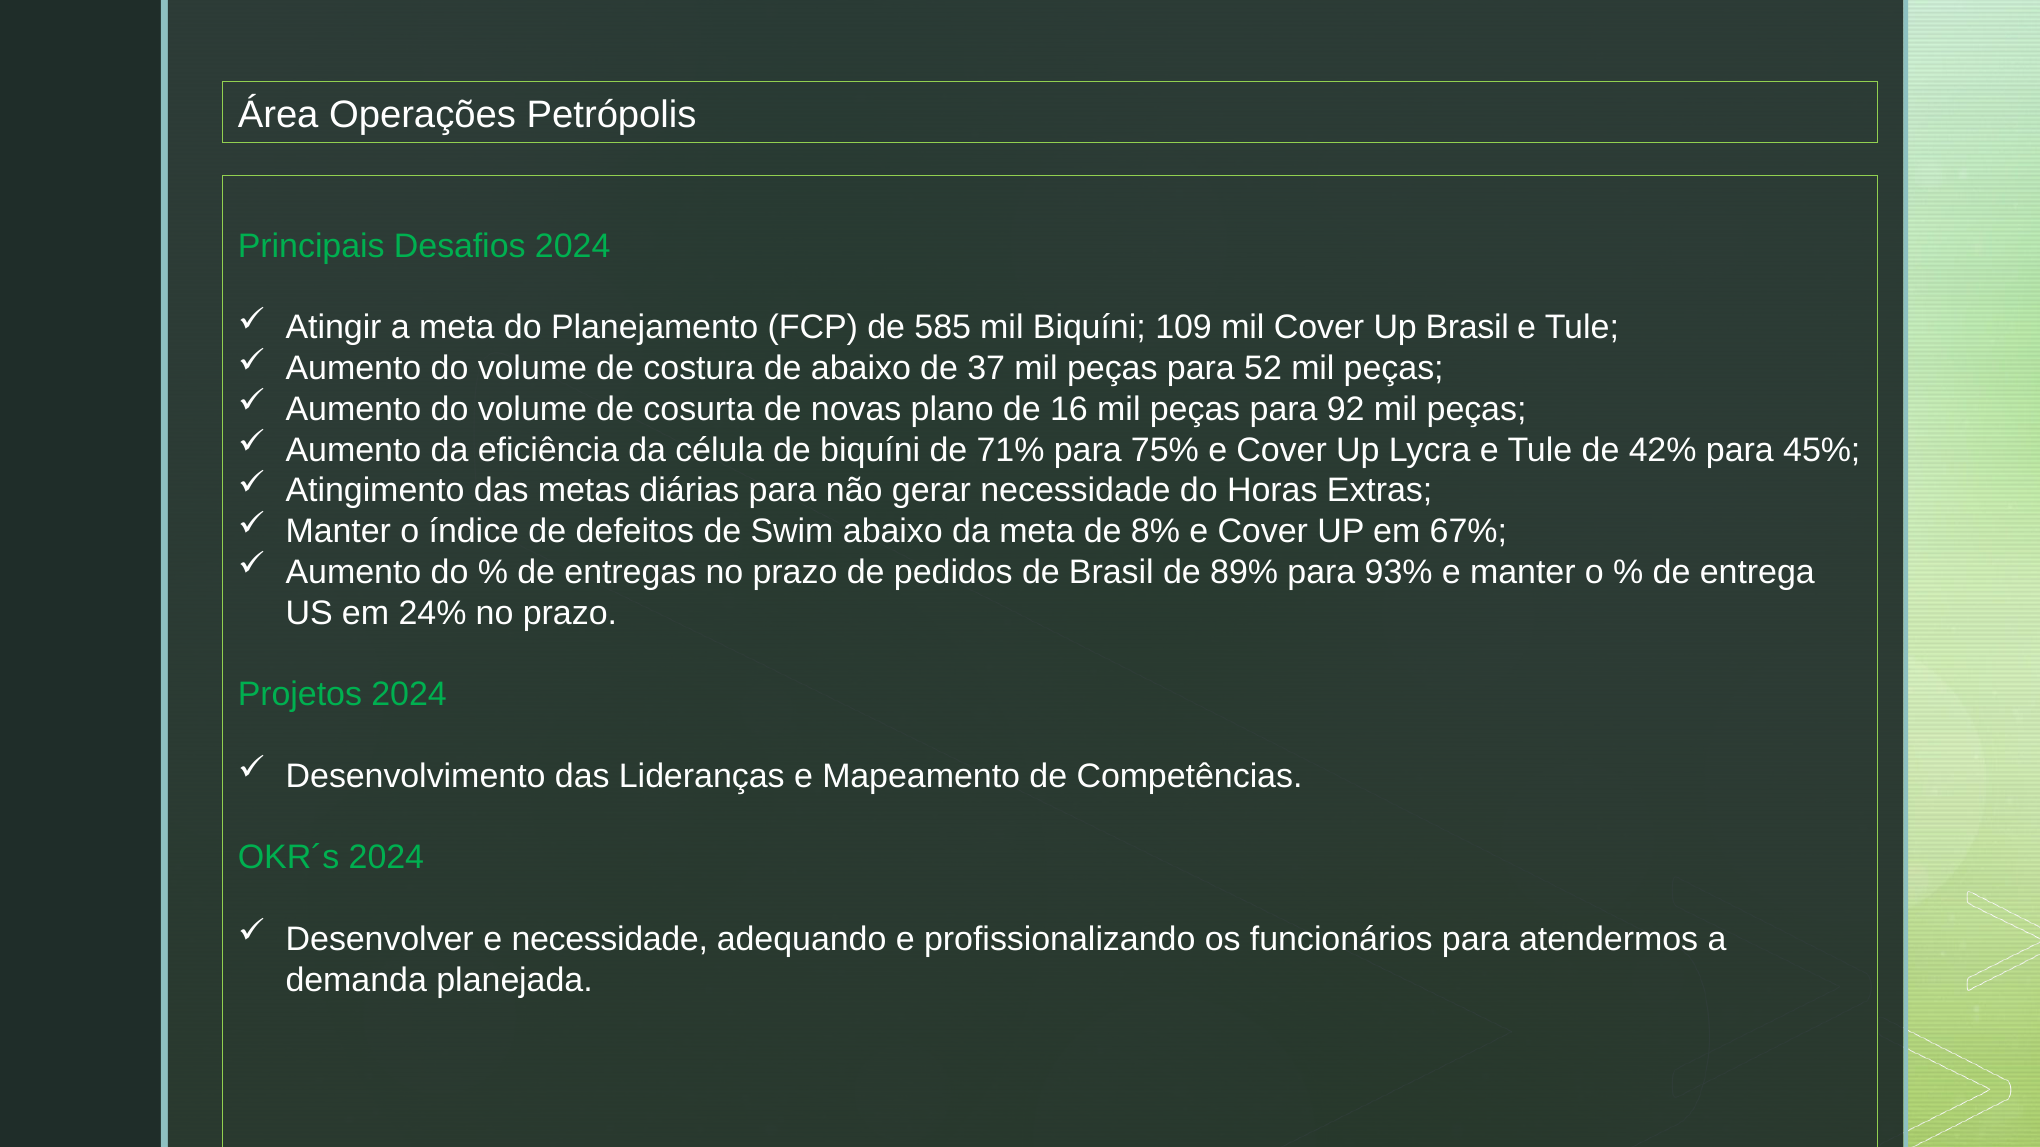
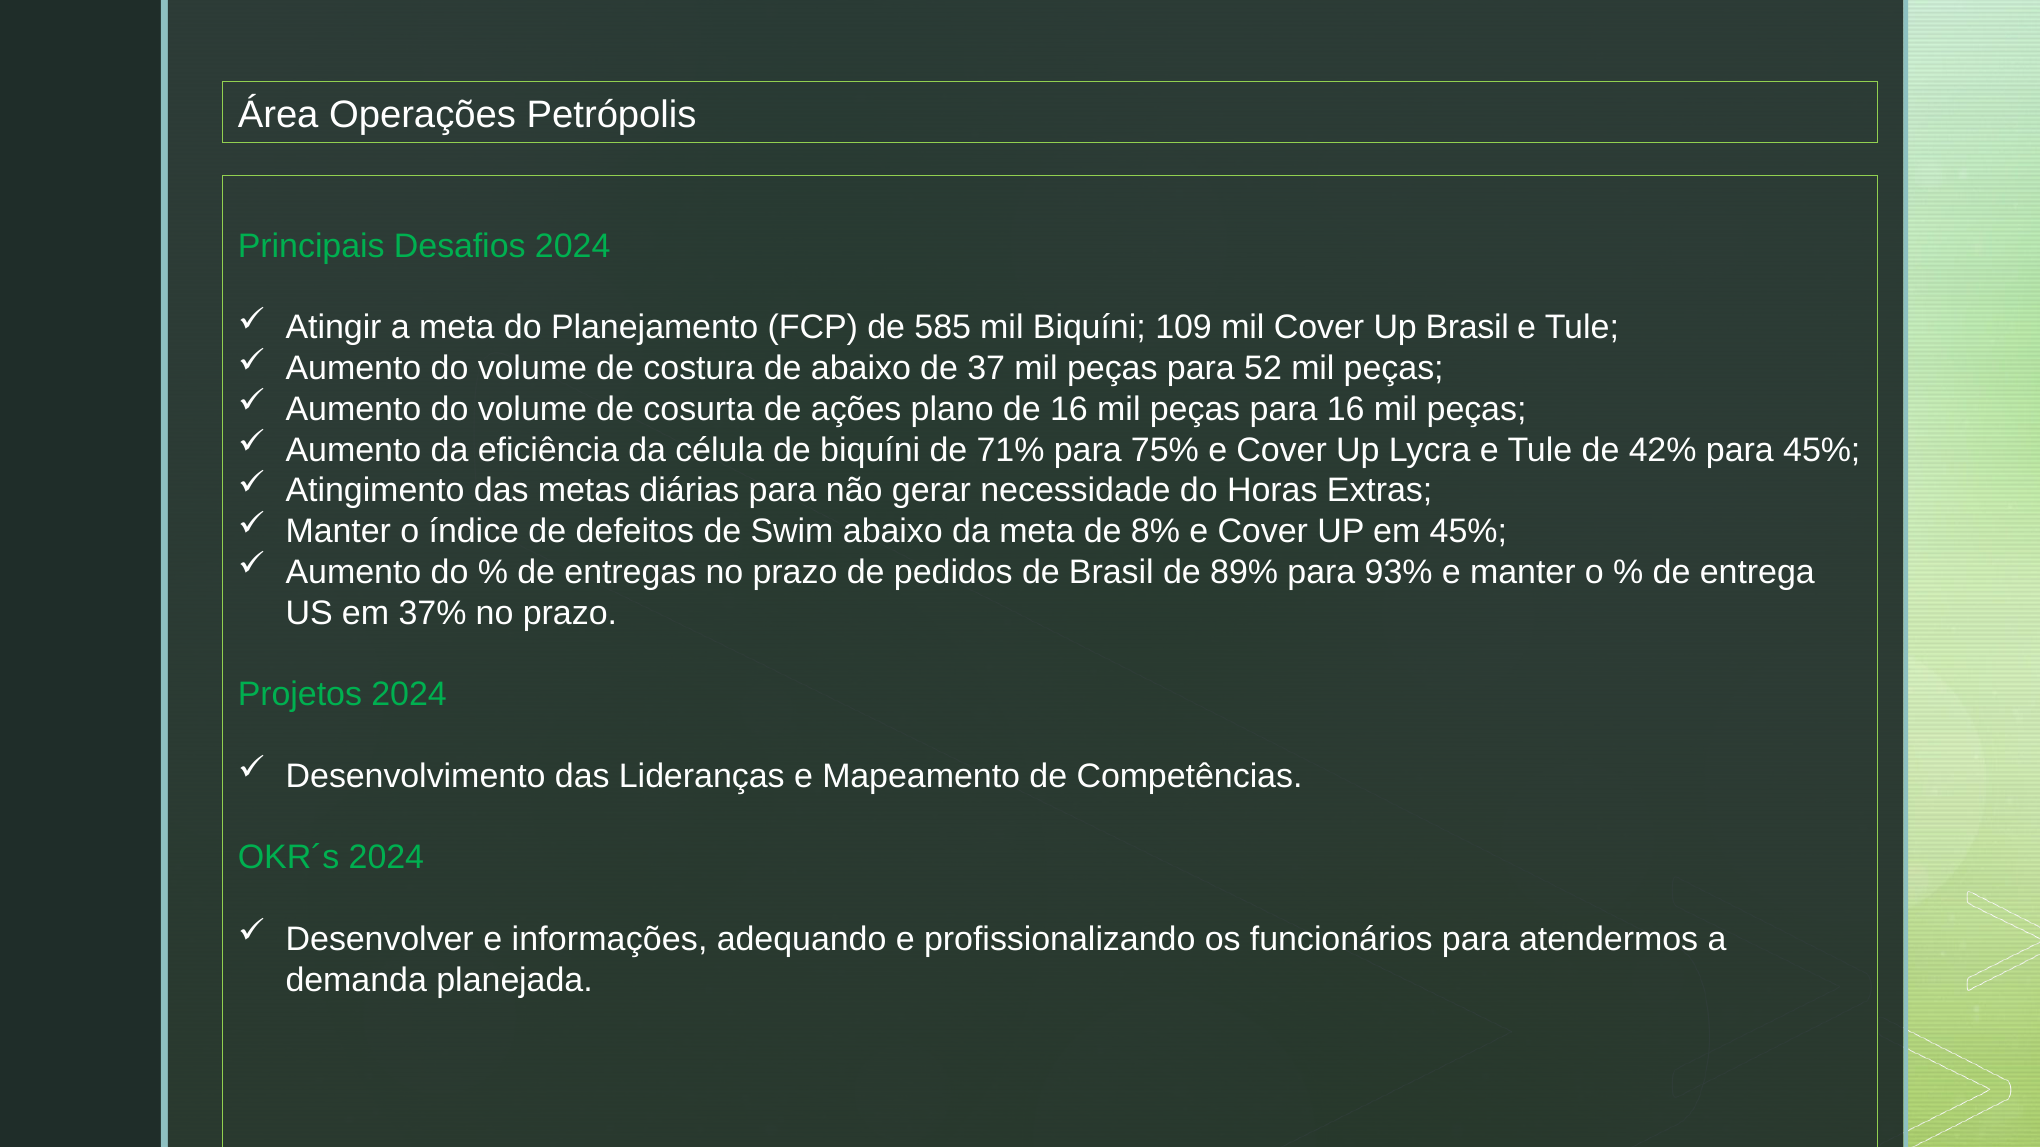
novas: novas -> ações
para 92: 92 -> 16
em 67%: 67% -> 45%
24%: 24% -> 37%
e necessidade: necessidade -> informações
